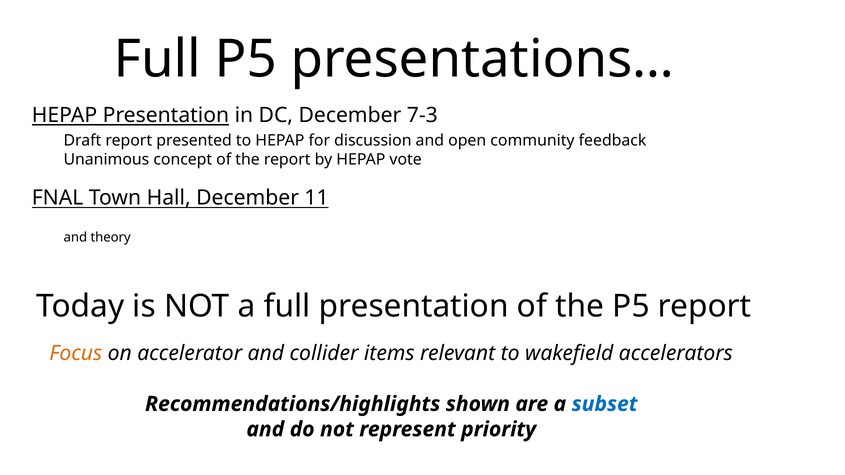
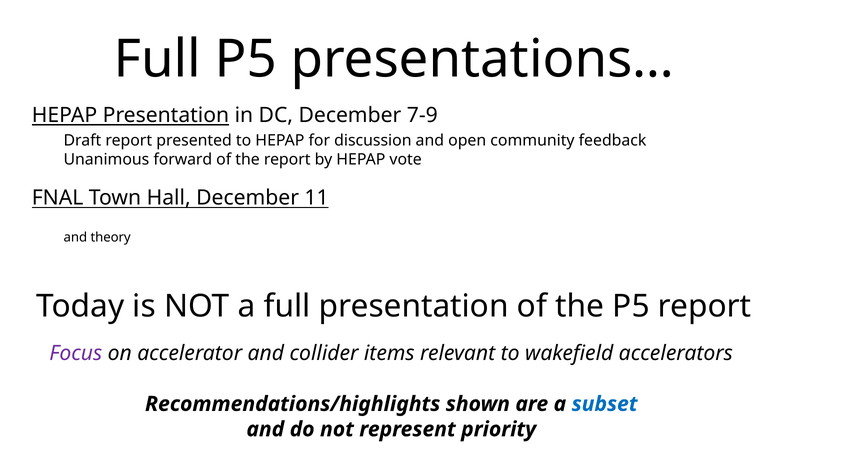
7-3: 7-3 -> 7-9
concept: concept -> forward
Focus colour: orange -> purple
